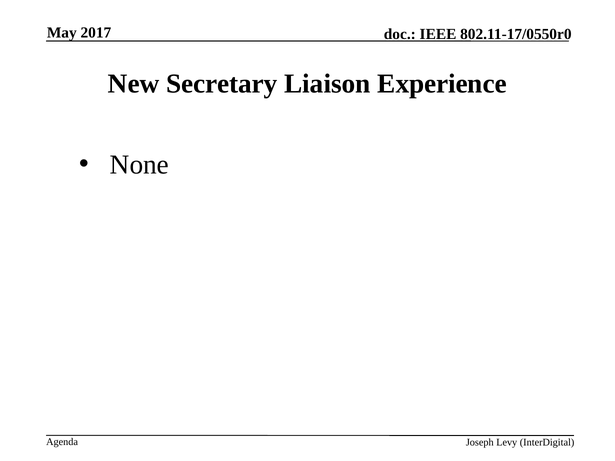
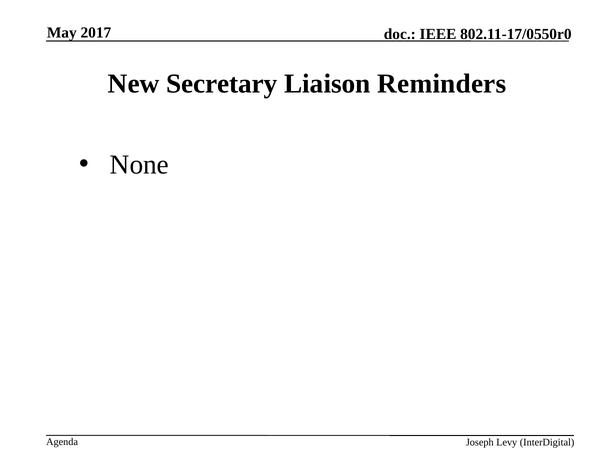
Experience: Experience -> Reminders
